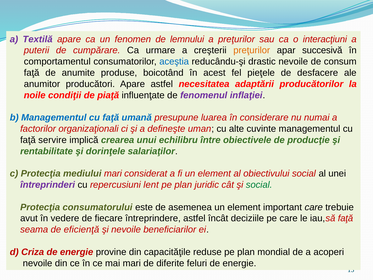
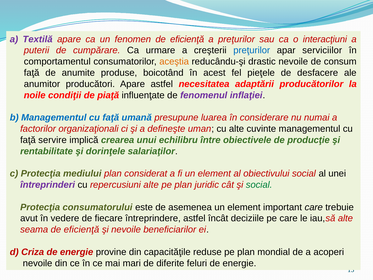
fenomen de lemnului: lemnului -> eficienţă
preţurilor at (252, 50) colour: orange -> blue
succesivă: succesivă -> serviciilor
aceştia colour: blue -> orange
mediului mari: mari -> plan
repercusiuni lent: lent -> alte
iau,să faţă: faţă -> alte
